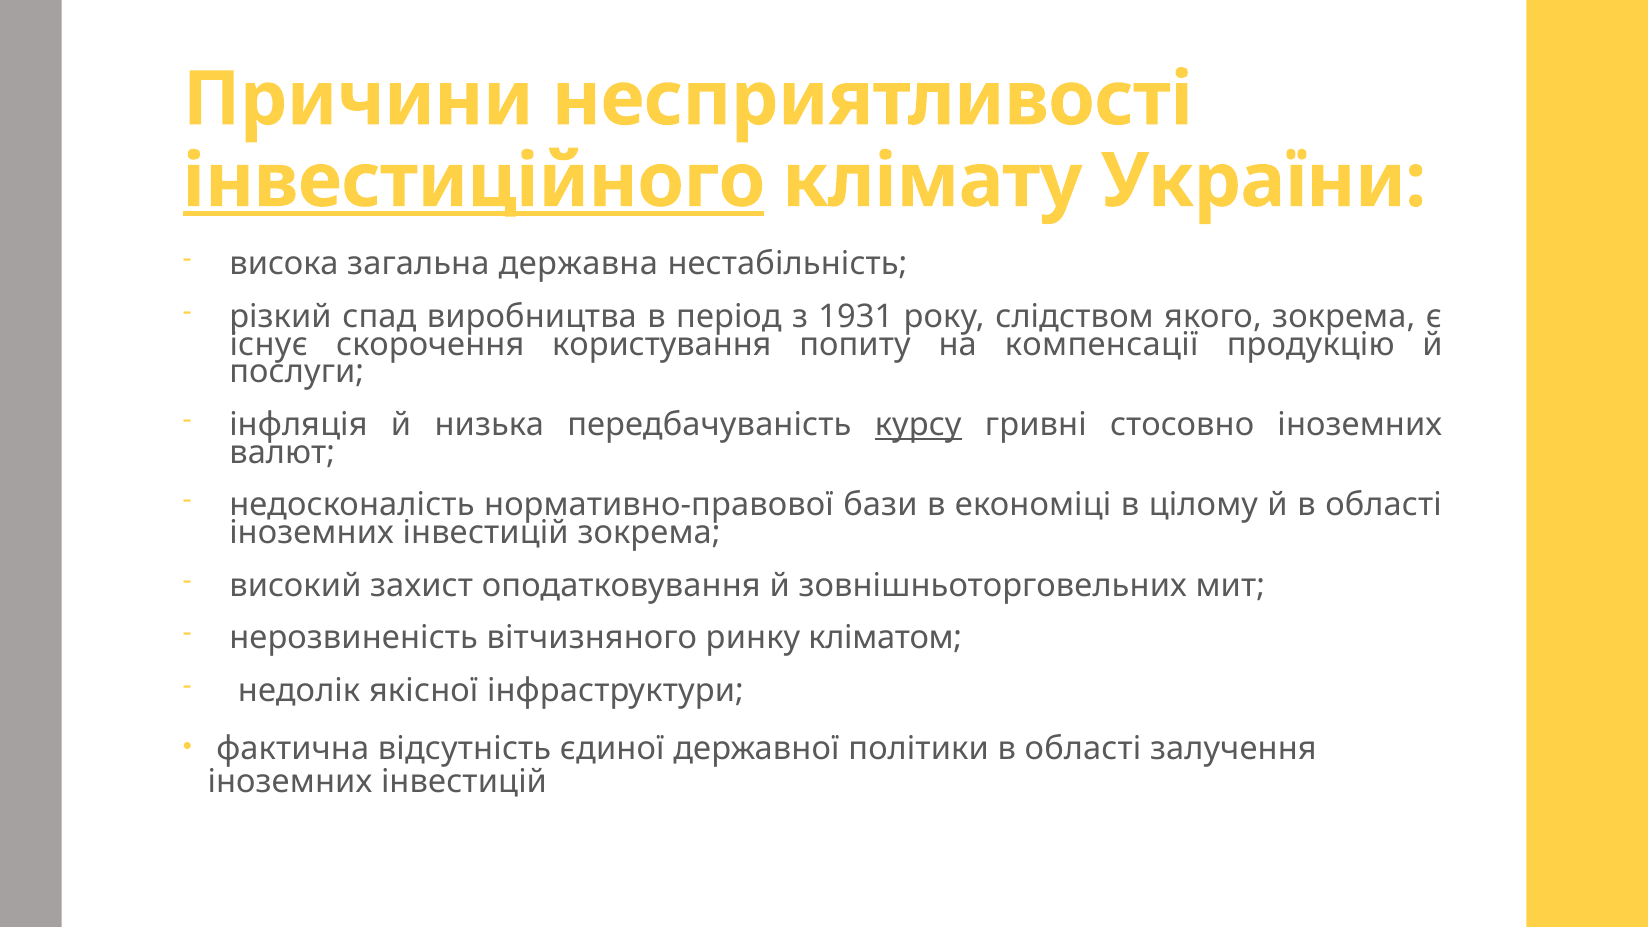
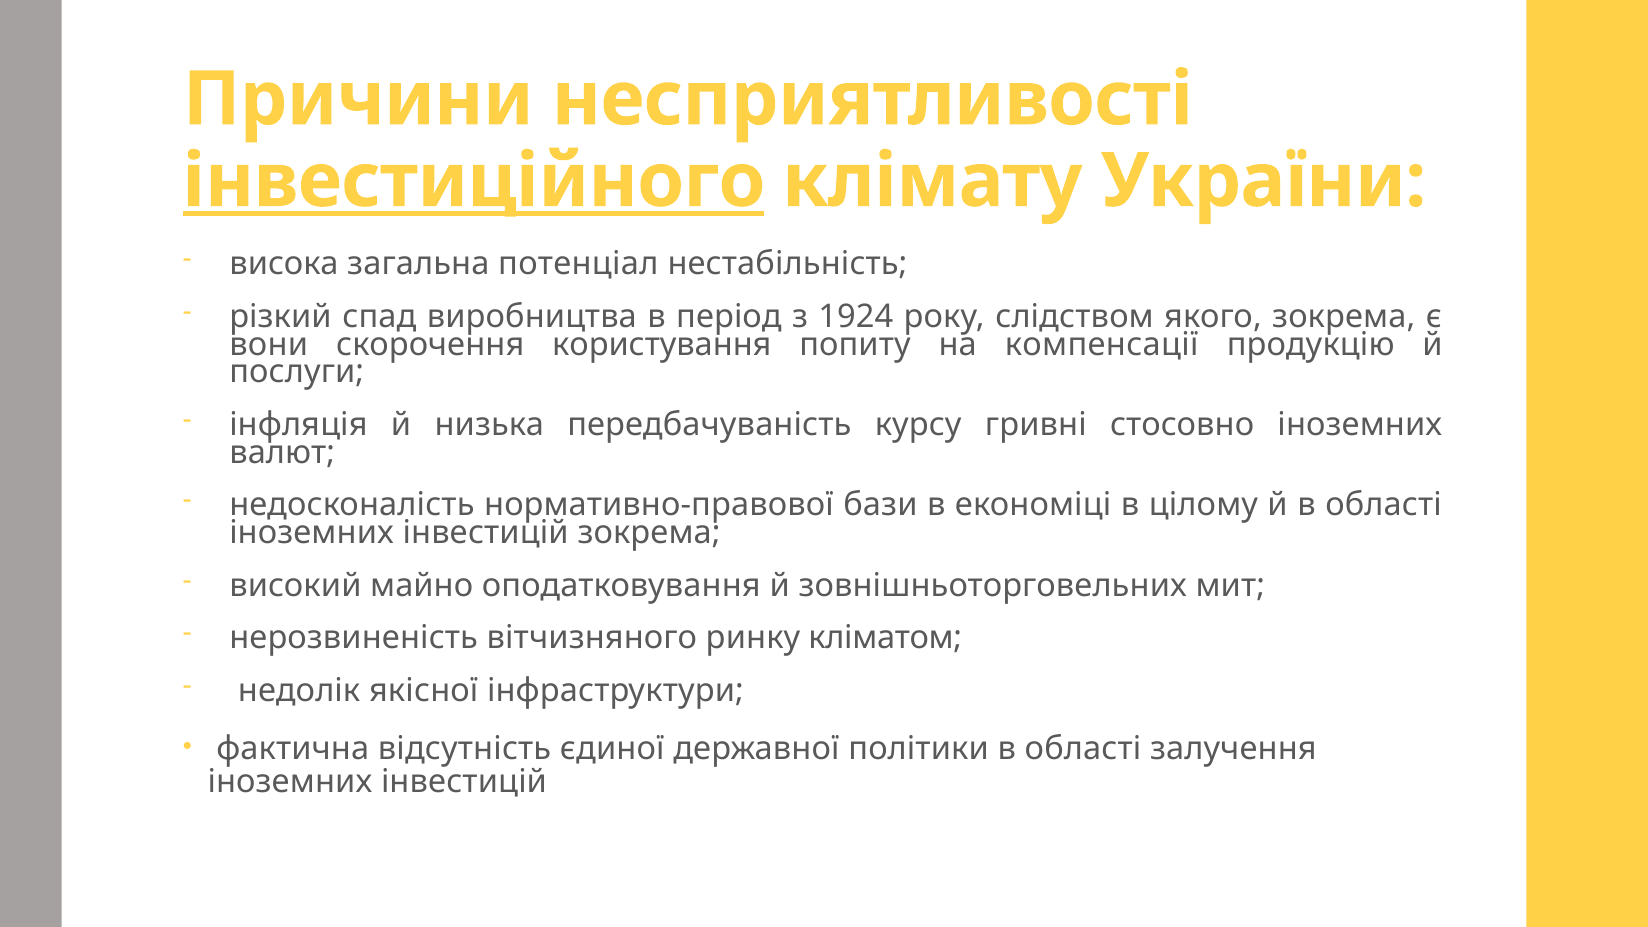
державна: державна -> потенціал
1931: 1931 -> 1924
існує: існує -> вони
курсу underline: present -> none
захист: захист -> майно
